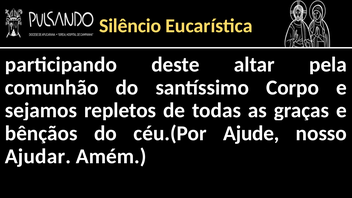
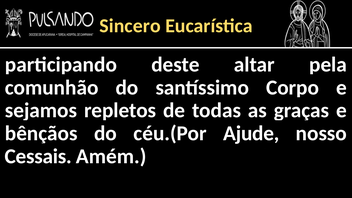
Silêncio: Silêncio -> Sincero
Ajudar: Ajudar -> Cessais
